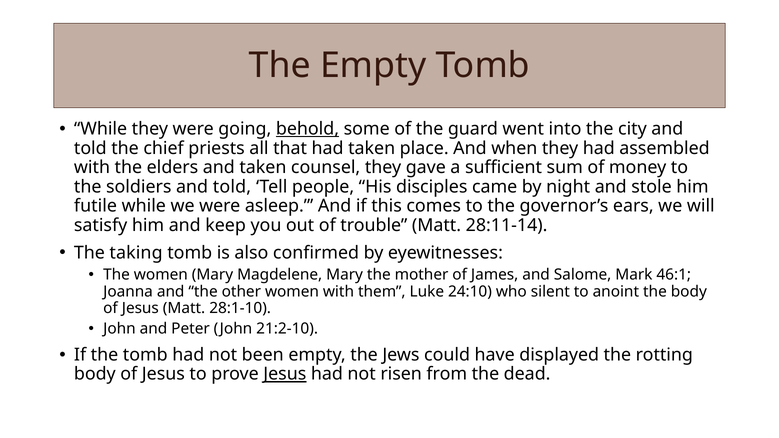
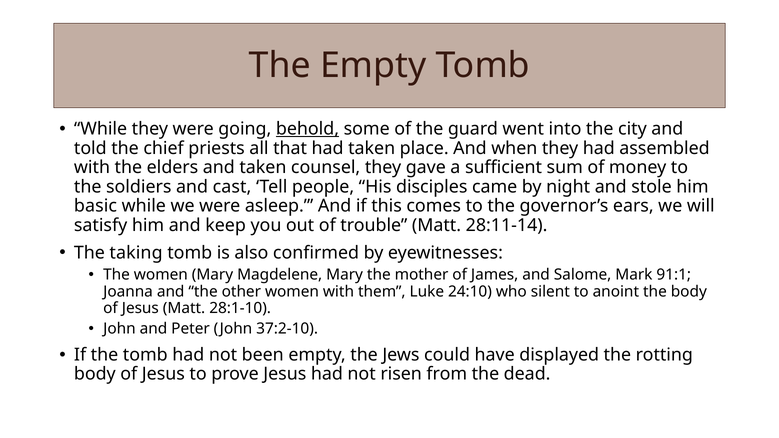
soldiers and told: told -> cast
futile: futile -> basic
46:1: 46:1 -> 91:1
21:2-10: 21:2-10 -> 37:2-10
Jesus at (285, 374) underline: present -> none
